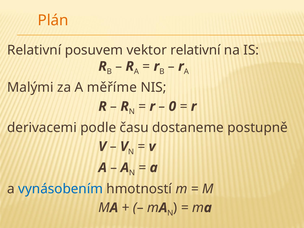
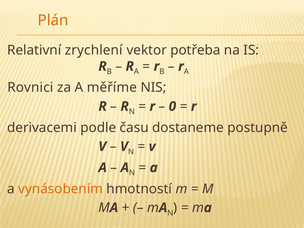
posuvem: posuvem -> zrychlení
vektor relativní: relativní -> potřeba
Malými: Malými -> Rovnici
vynásobením colour: blue -> orange
